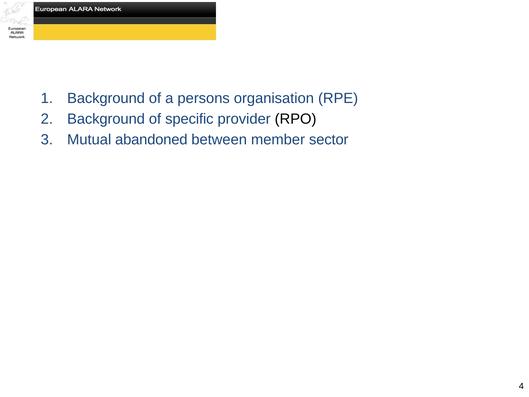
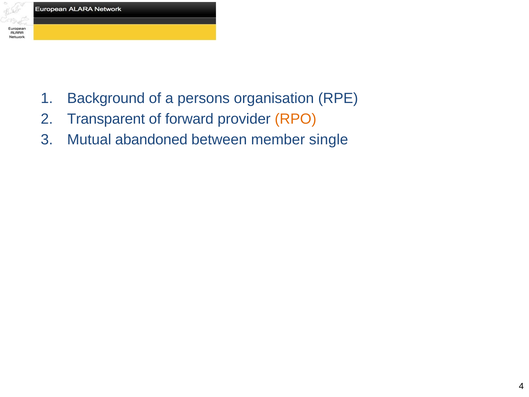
Background at (106, 119): Background -> Transparent
specific: specific -> forward
RPO colour: black -> orange
sector: sector -> single
